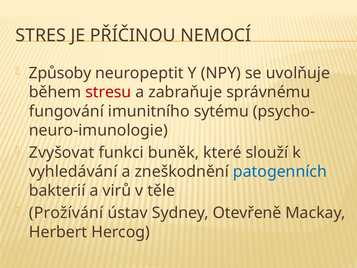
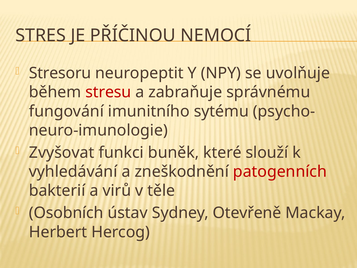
Způsoby: Způsoby -> Stresoru
patogenních colour: blue -> red
Prožívání: Prožívání -> Osobních
